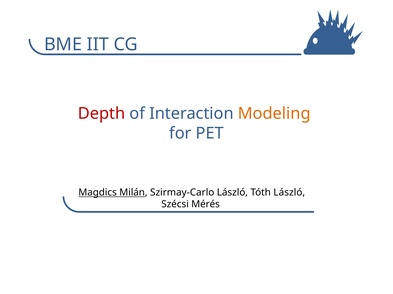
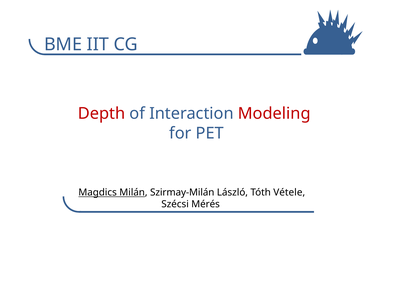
Modeling colour: orange -> red
Szirmay-Carlo: Szirmay-Carlo -> Szirmay-Milán
Tóth László: László -> Vétele
